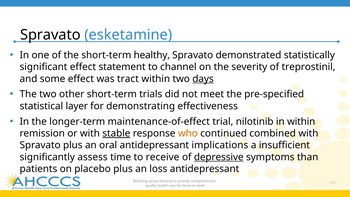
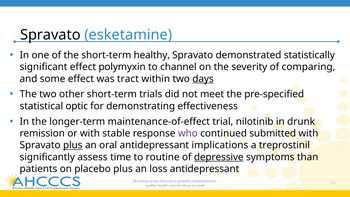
statement: statement -> polymyxin
treprostinil: treprostinil -> comparing
layer: layer -> optic
in within: within -> drunk
stable underline: present -> none
who colour: orange -> purple
combined: combined -> submitted
plus at (73, 145) underline: none -> present
insufficient: insufficient -> treprostinil
receive: receive -> routine
